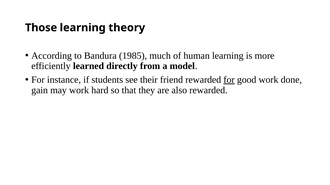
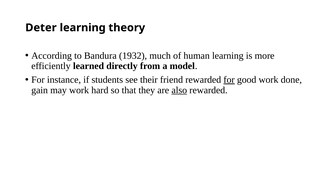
Those: Those -> Deter
1985: 1985 -> 1932
also underline: none -> present
